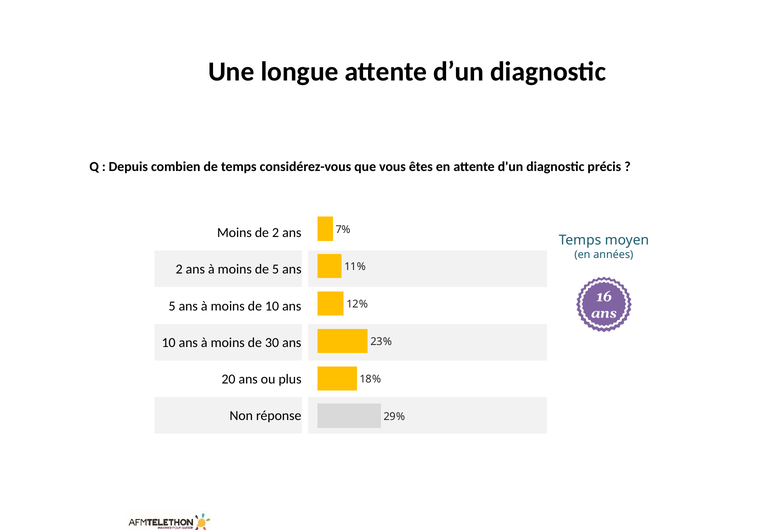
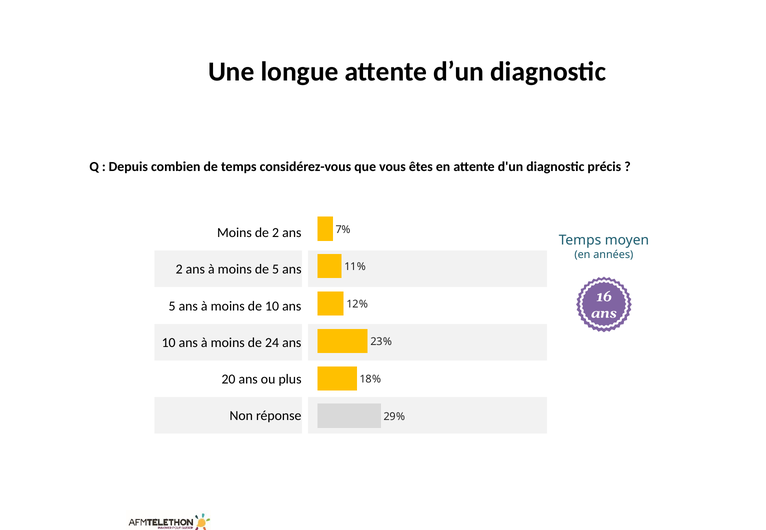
30: 30 -> 24
